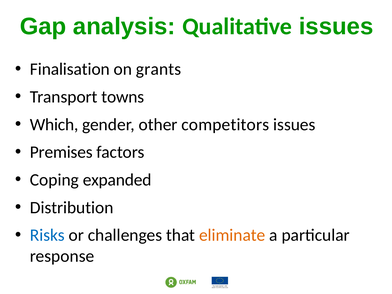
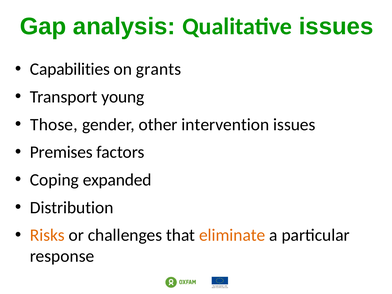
Finalisation: Finalisation -> Capabilities
towns: towns -> young
Which: Which -> Those
competitors: competitors -> intervention
Risks colour: blue -> orange
